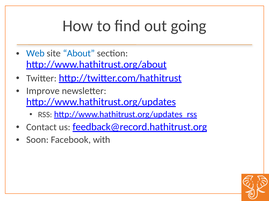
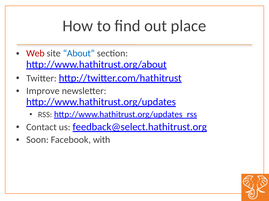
going: going -> place
Web colour: blue -> red
feedback@record.hathitrust.org: feedback@record.hathitrust.org -> feedback@select.hathitrust.org
